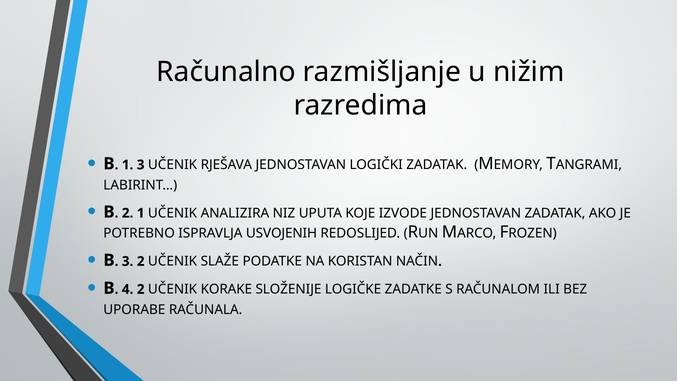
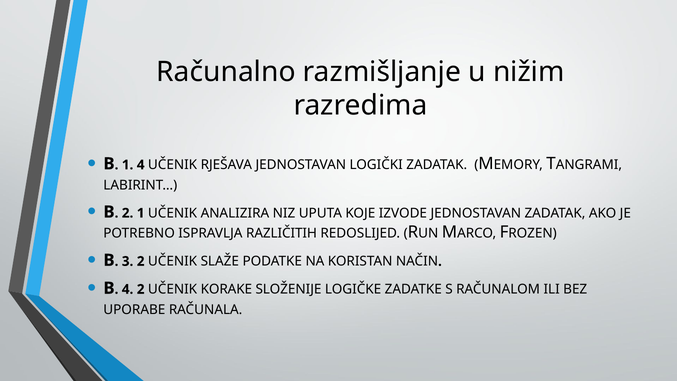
1 3: 3 -> 4
USVOJENIH: USVOJENIH -> RAZLIČITIH
